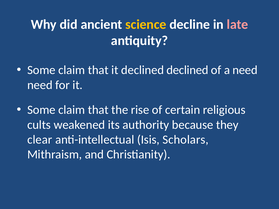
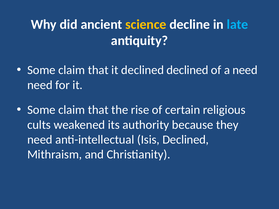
late colour: pink -> light blue
clear at (40, 140): clear -> need
Isis Scholars: Scholars -> Declined
